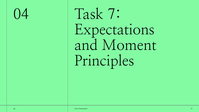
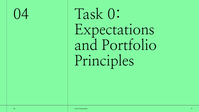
7: 7 -> 0
Moment: Moment -> Portfolio
